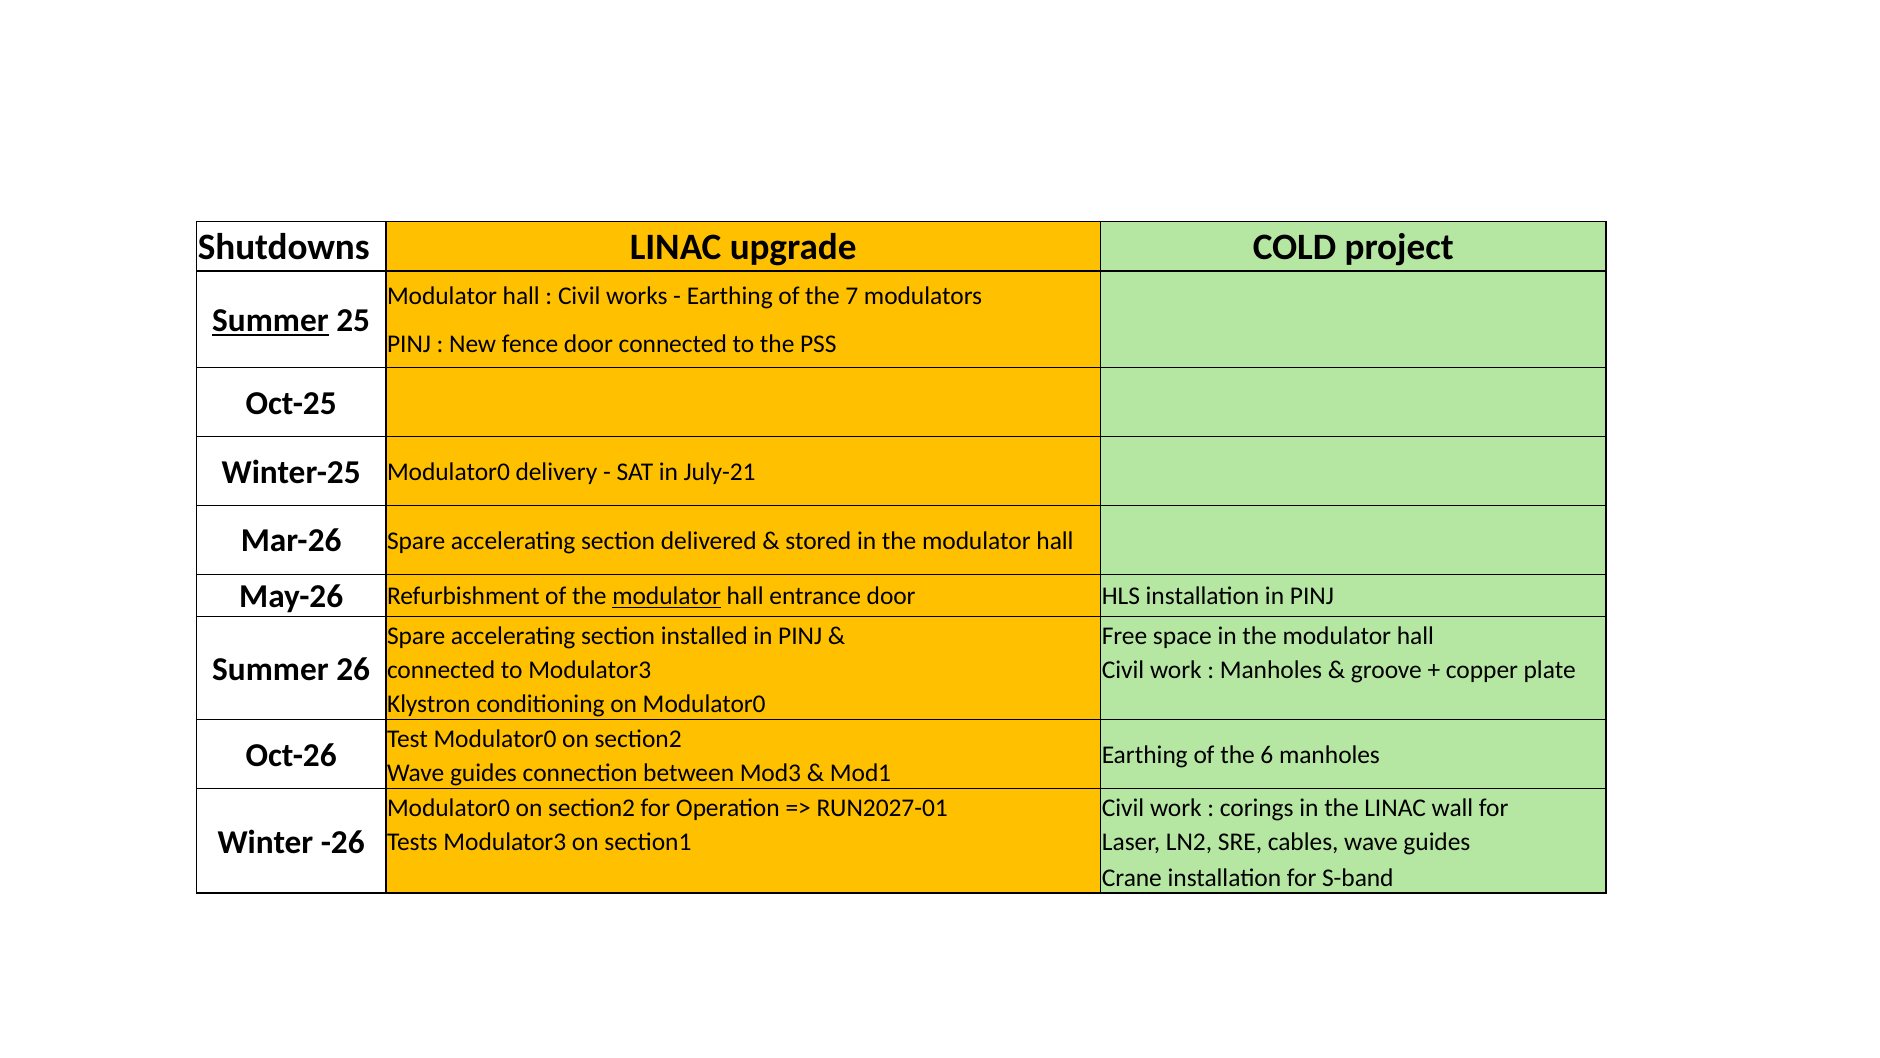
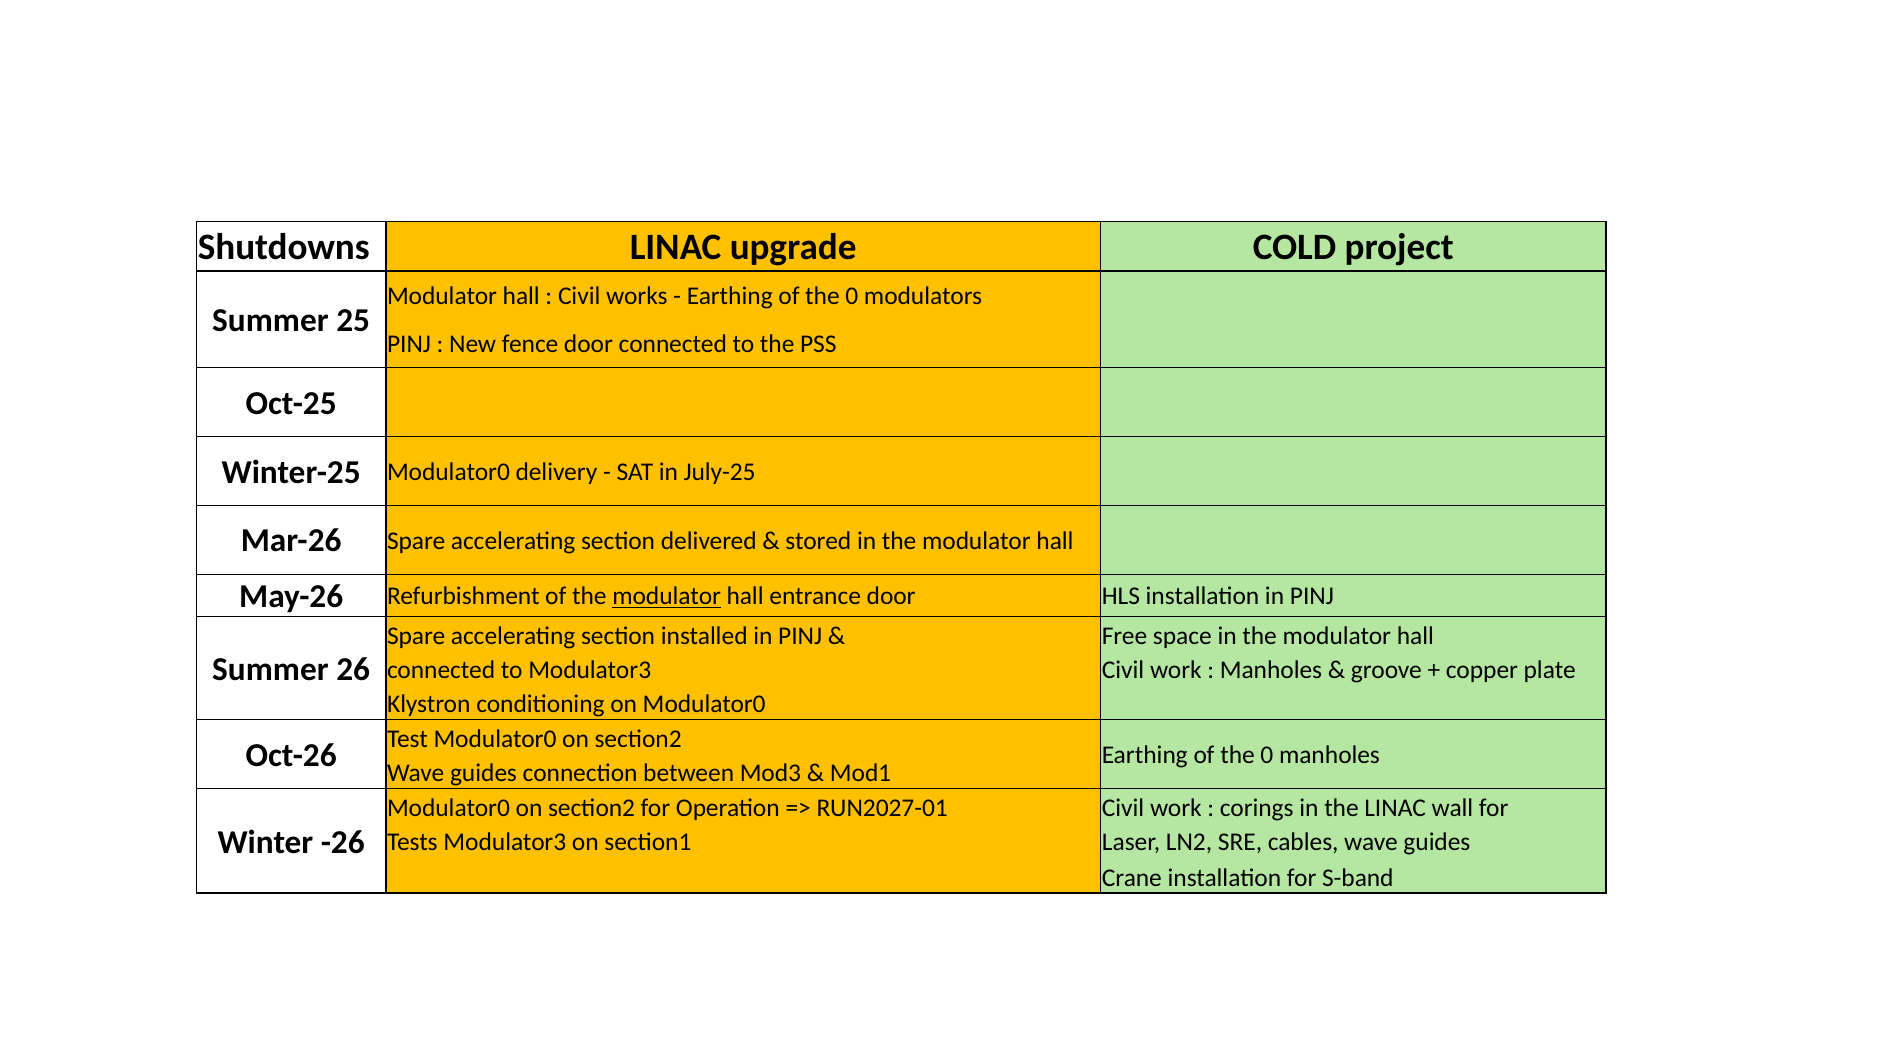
7 at (852, 296): 7 -> 0
Summer at (270, 320) underline: present -> none
July-21: July-21 -> July-25
6 at (1267, 755): 6 -> 0
